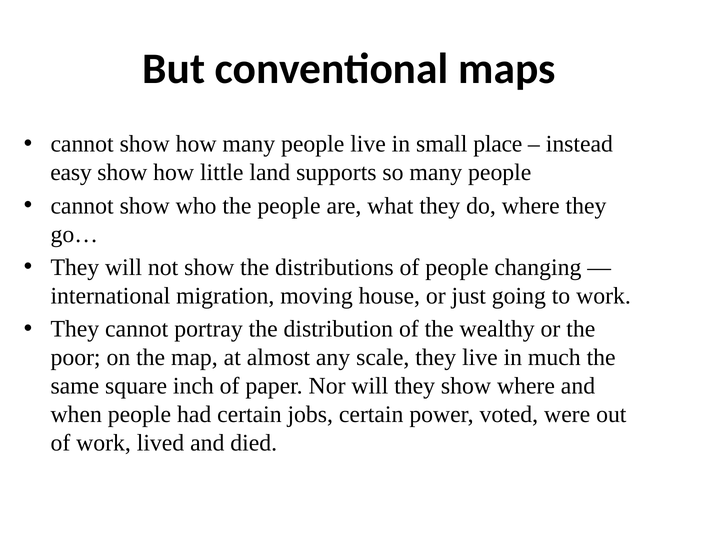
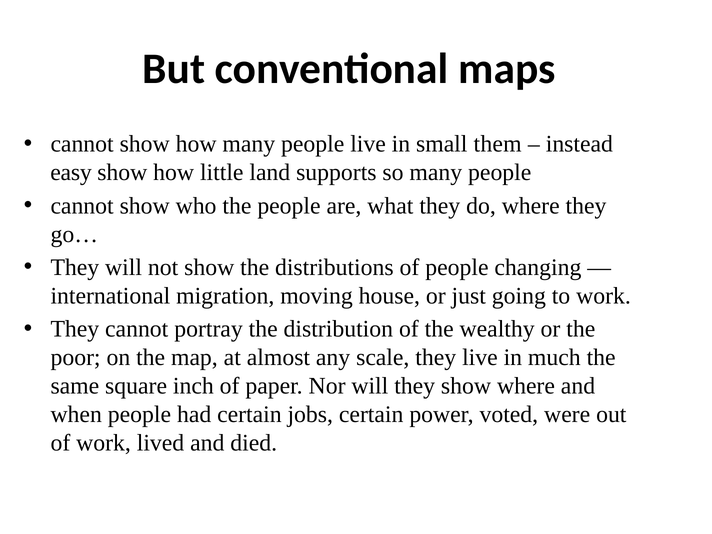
place: place -> them
